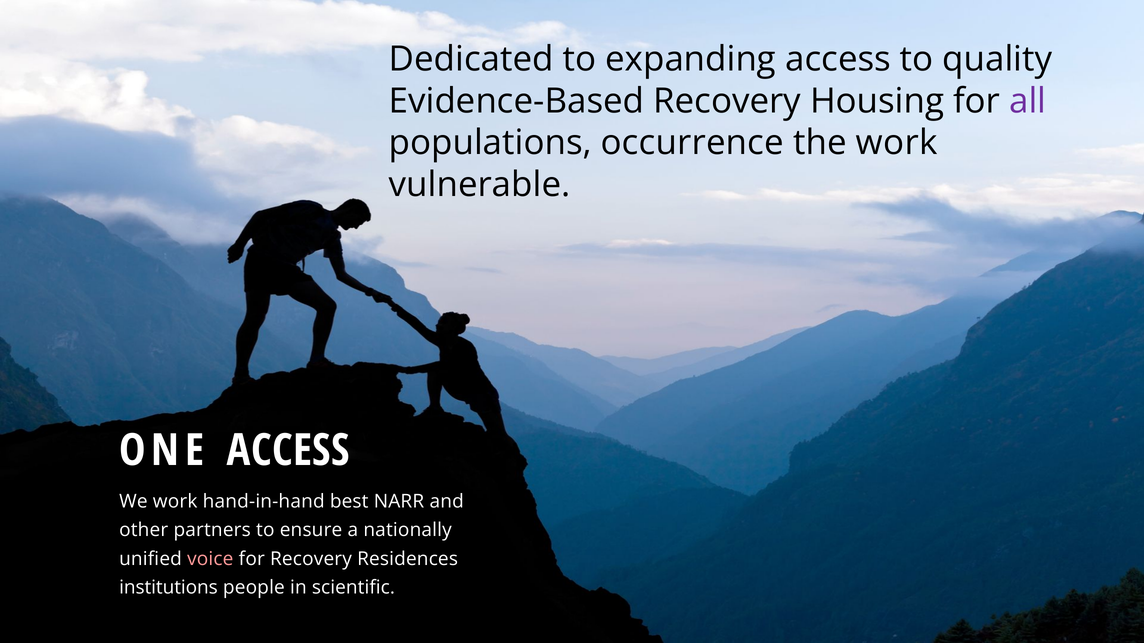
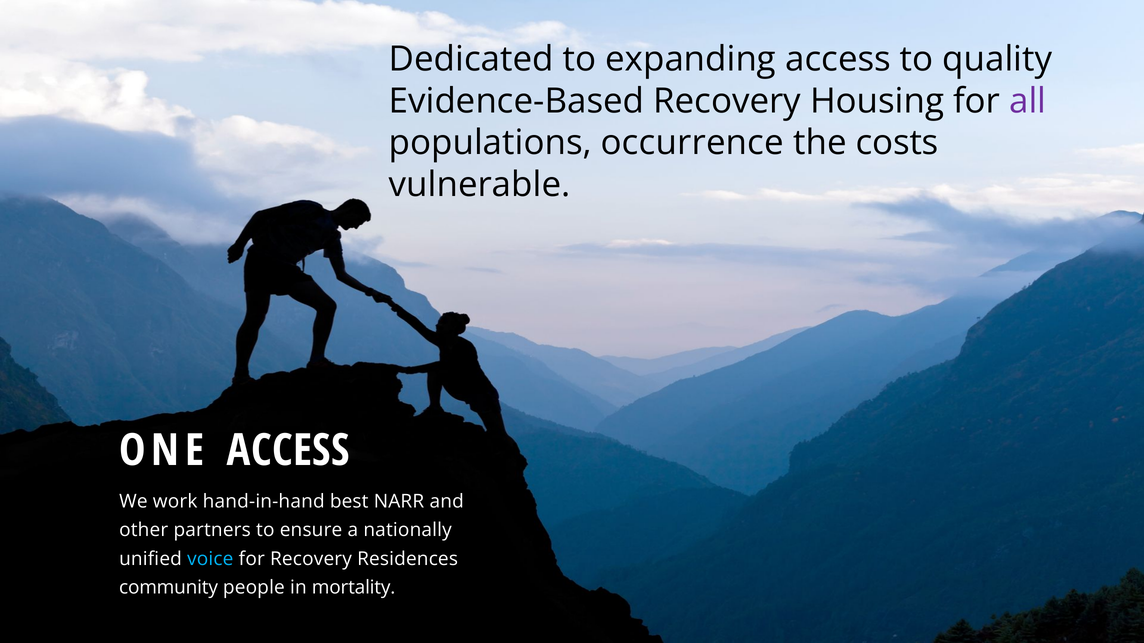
the work: work -> costs
voice colour: pink -> light blue
institutions: institutions -> community
scientific: scientific -> mortality
